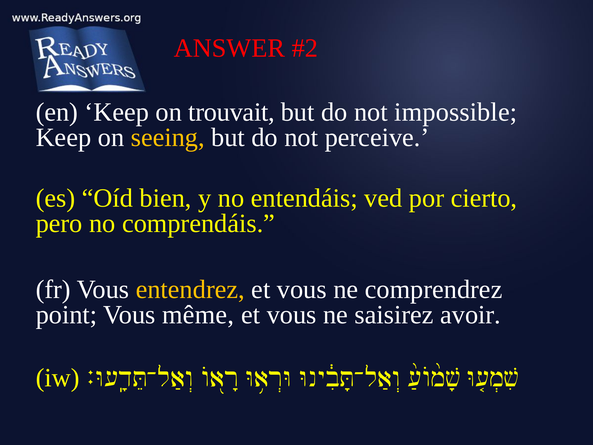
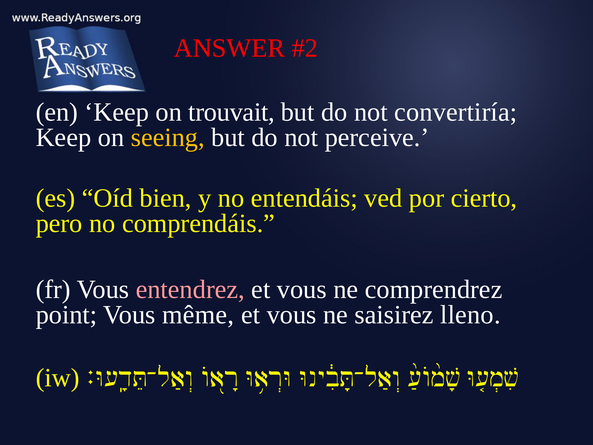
impossible: impossible -> convertiría
entendrez colour: yellow -> pink
avoir: avoir -> lleno
